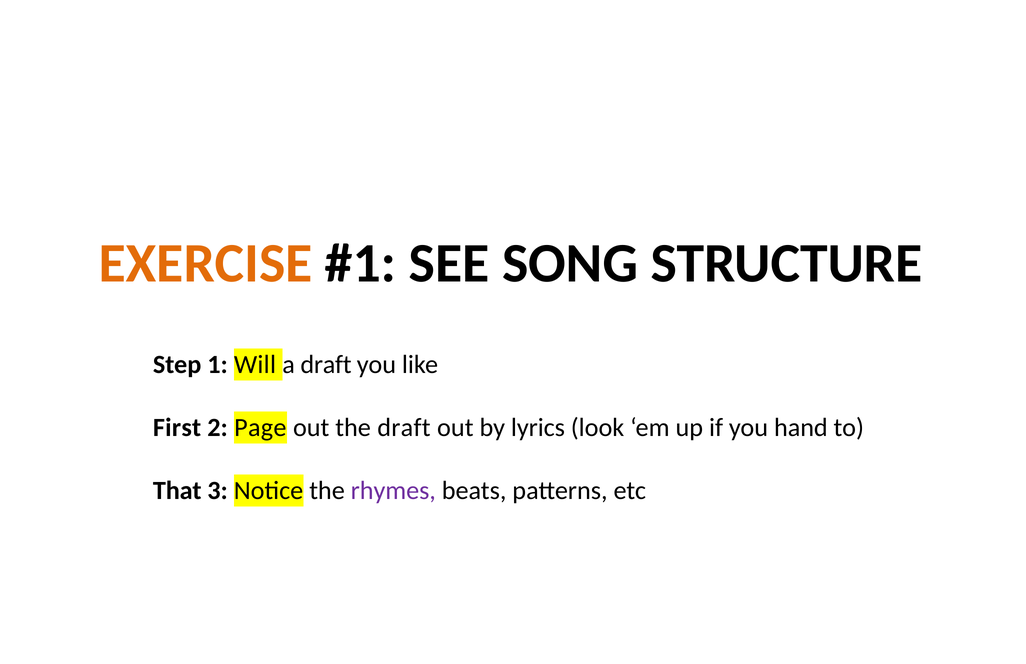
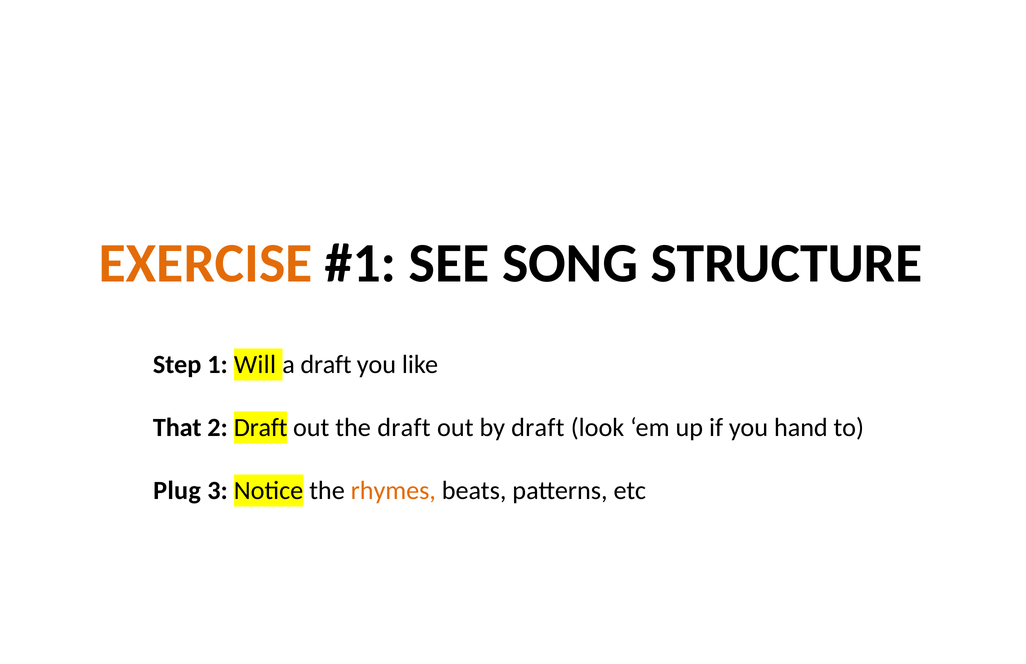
First: First -> That
2 Page: Page -> Draft
by lyrics: lyrics -> draft
That: That -> Plug
rhymes colour: purple -> orange
